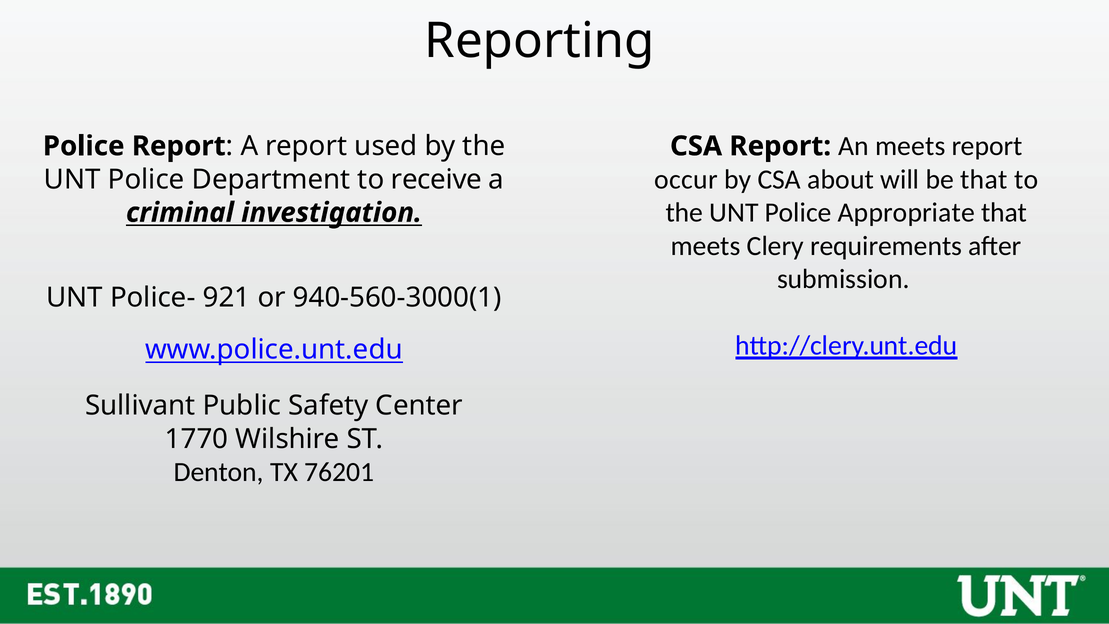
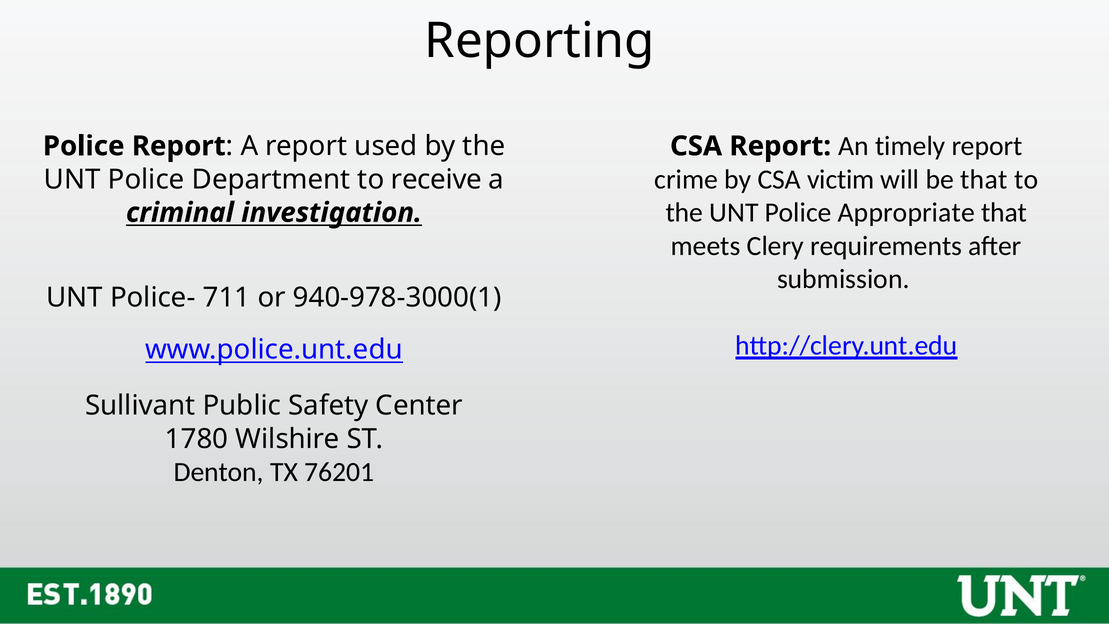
An meets: meets -> timely
occur: occur -> crime
about: about -> victim
921: 921 -> 711
940-560-3000(1: 940-560-3000(1 -> 940-978-3000(1
1770: 1770 -> 1780
